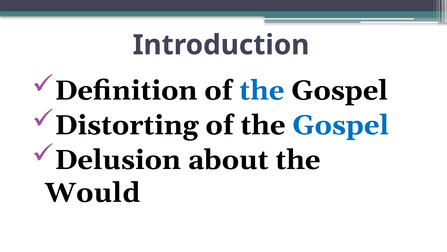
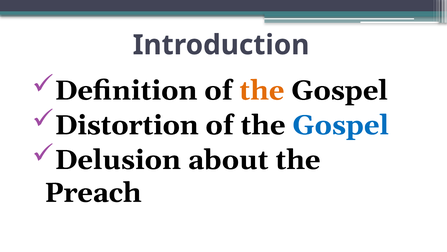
the at (262, 90) colour: blue -> orange
Distorting: Distorting -> Distortion
Would: Would -> Preach
